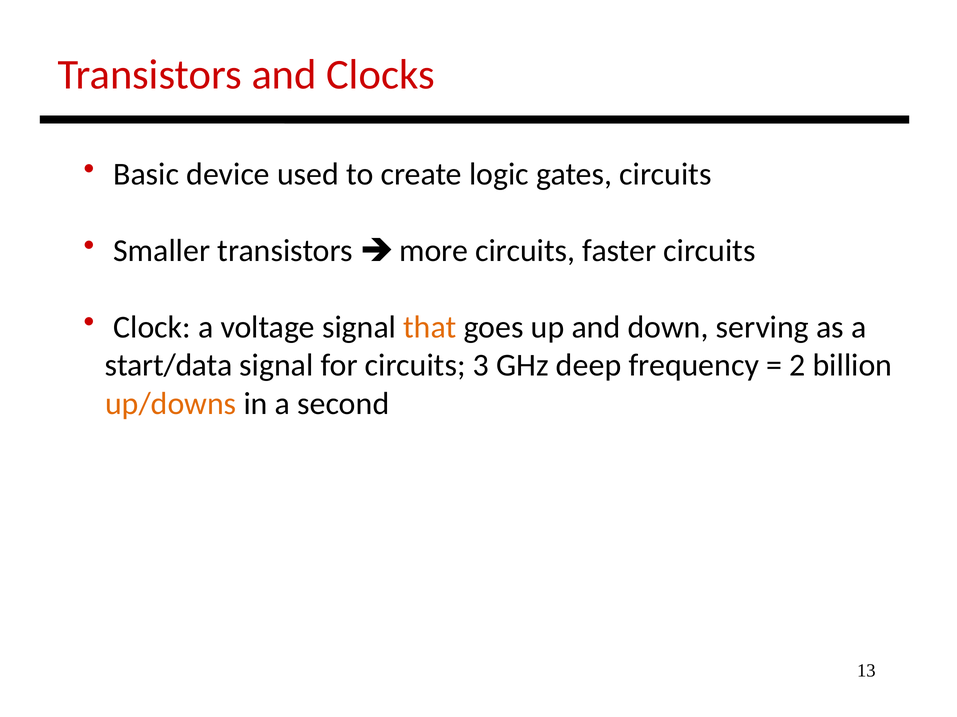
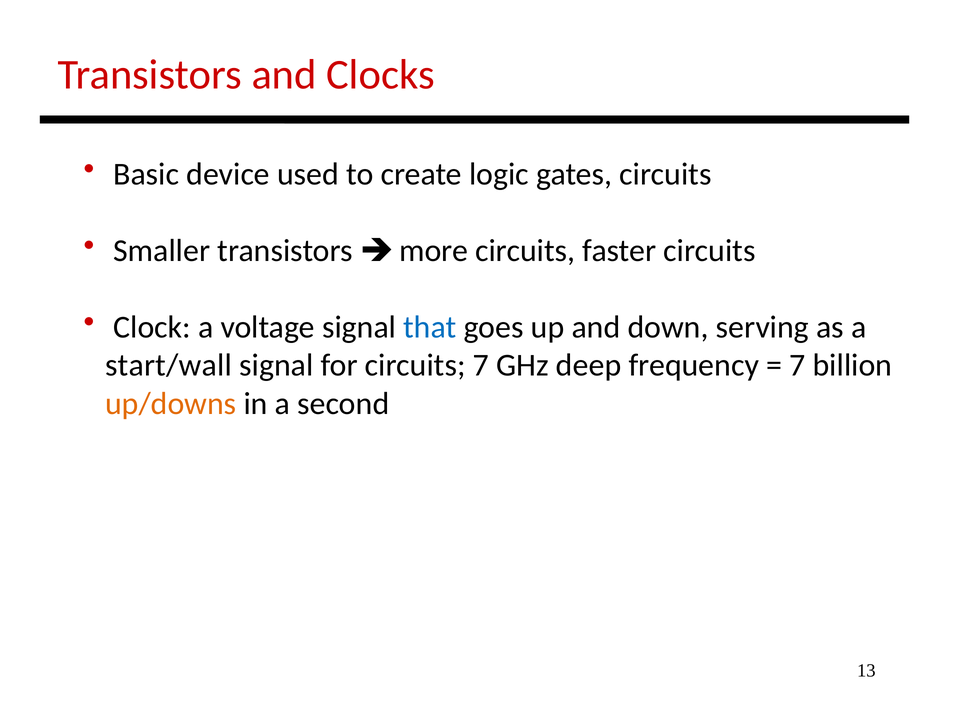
that colour: orange -> blue
start/data: start/data -> start/wall
circuits 3: 3 -> 7
2 at (797, 366): 2 -> 7
